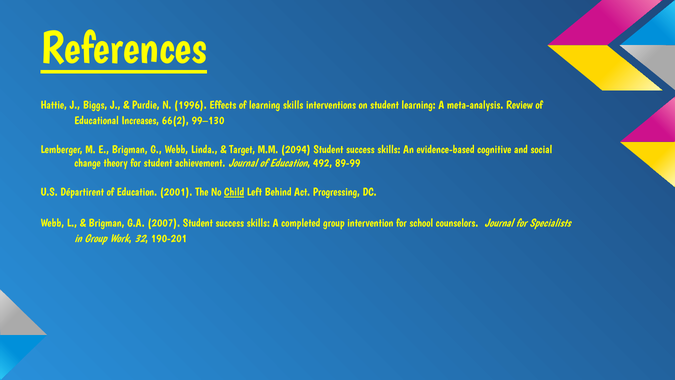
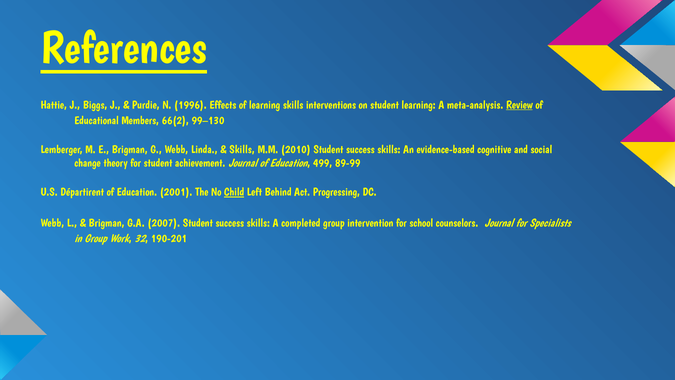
Review underline: none -> present
Increases: Increases -> Members
Target at (242, 149): Target -> Skills
2094: 2094 -> 2010
492: 492 -> 499
